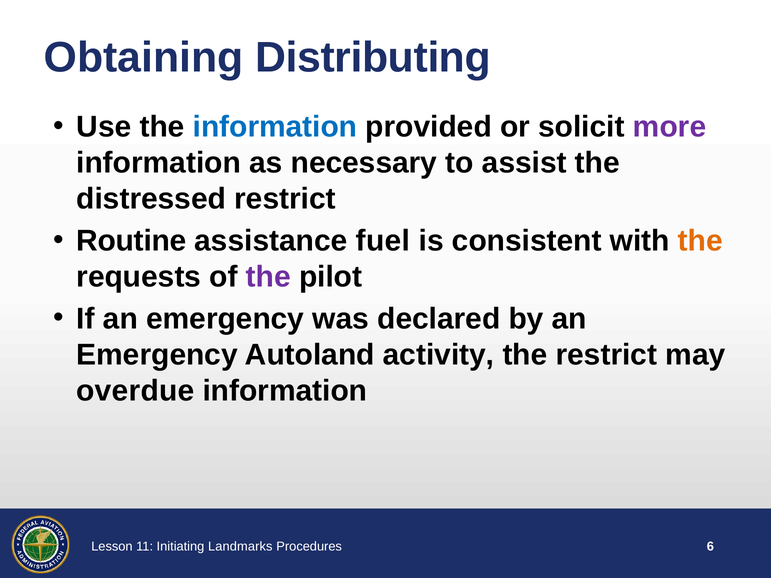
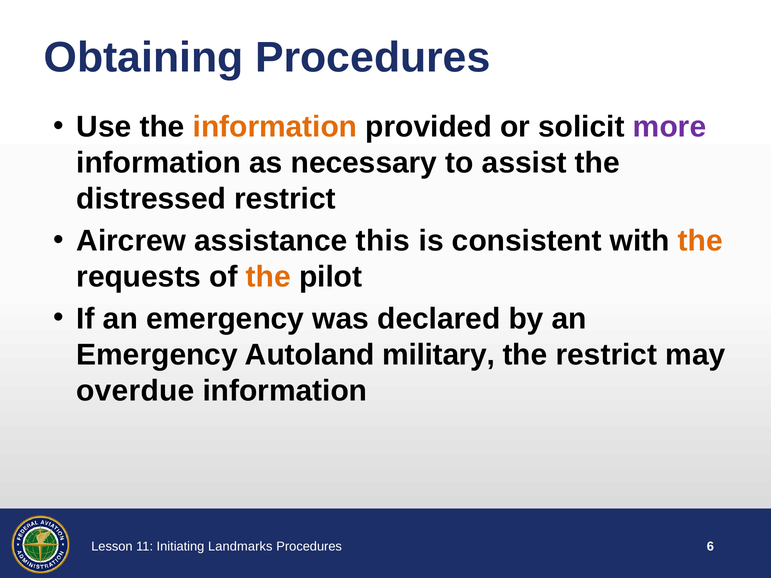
Obtaining Distributing: Distributing -> Procedures
information at (275, 127) colour: blue -> orange
Routine: Routine -> Aircrew
fuel: fuel -> this
the at (268, 277) colour: purple -> orange
activity: activity -> military
